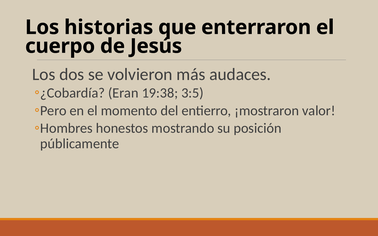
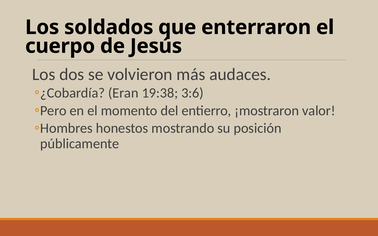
historias: historias -> soldados
3:5: 3:5 -> 3:6
